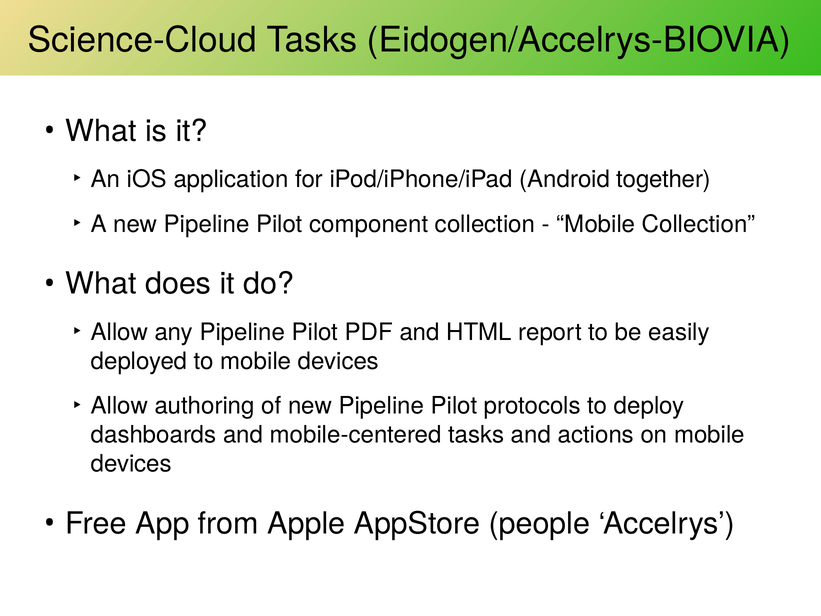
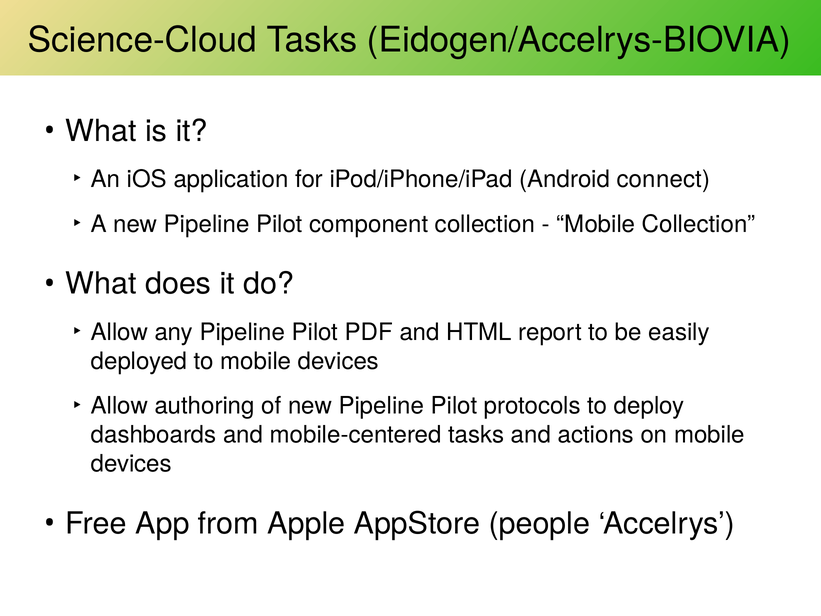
together: together -> connect
